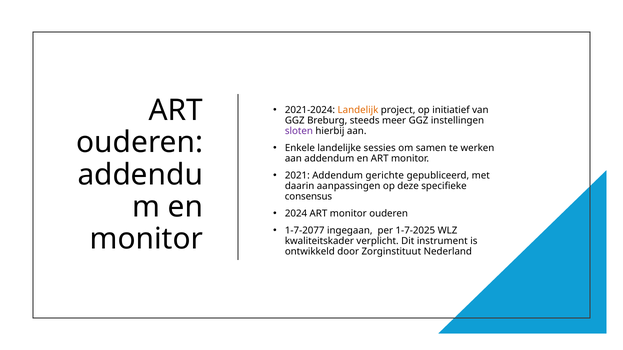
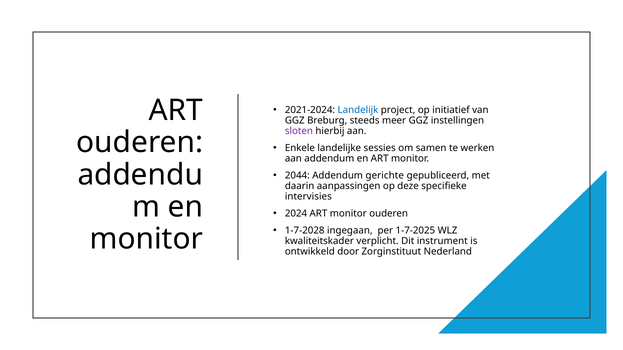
Landelijk colour: orange -> blue
2021: 2021 -> 2044
consensus: consensus -> intervisies
1-7-2077: 1-7-2077 -> 1-7-2028
